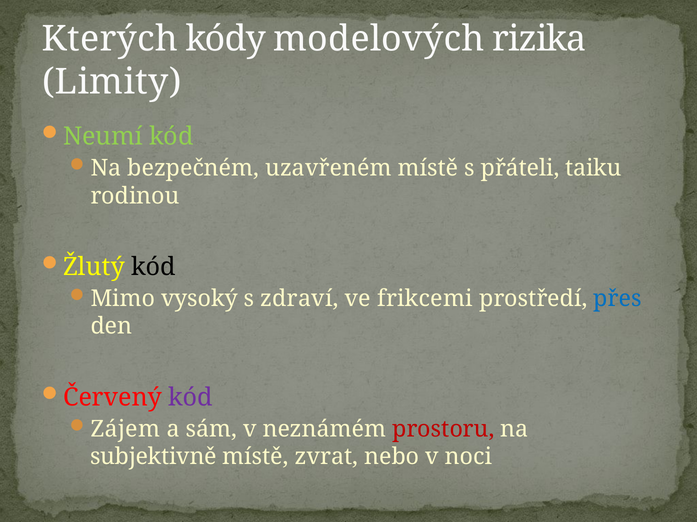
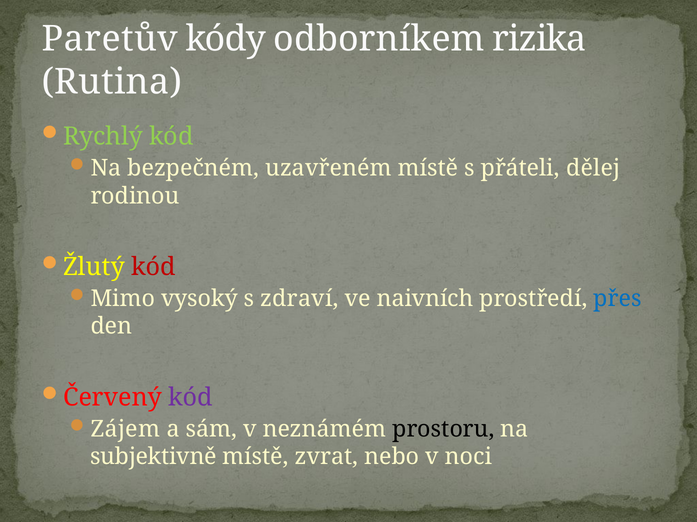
Kterých: Kterých -> Paretův
modelových: modelových -> odborníkem
Limity: Limity -> Rutina
Neumí: Neumí -> Rychlý
taiku: taiku -> dělej
kód at (154, 267) colour: black -> red
frikcemi: frikcemi -> naivních
prostoru colour: red -> black
